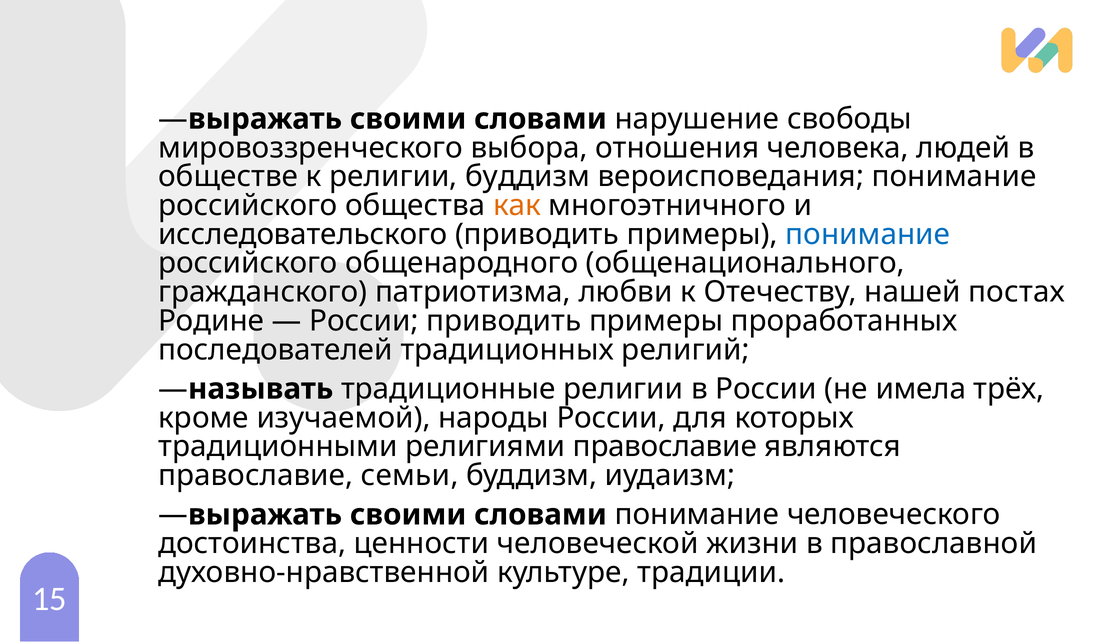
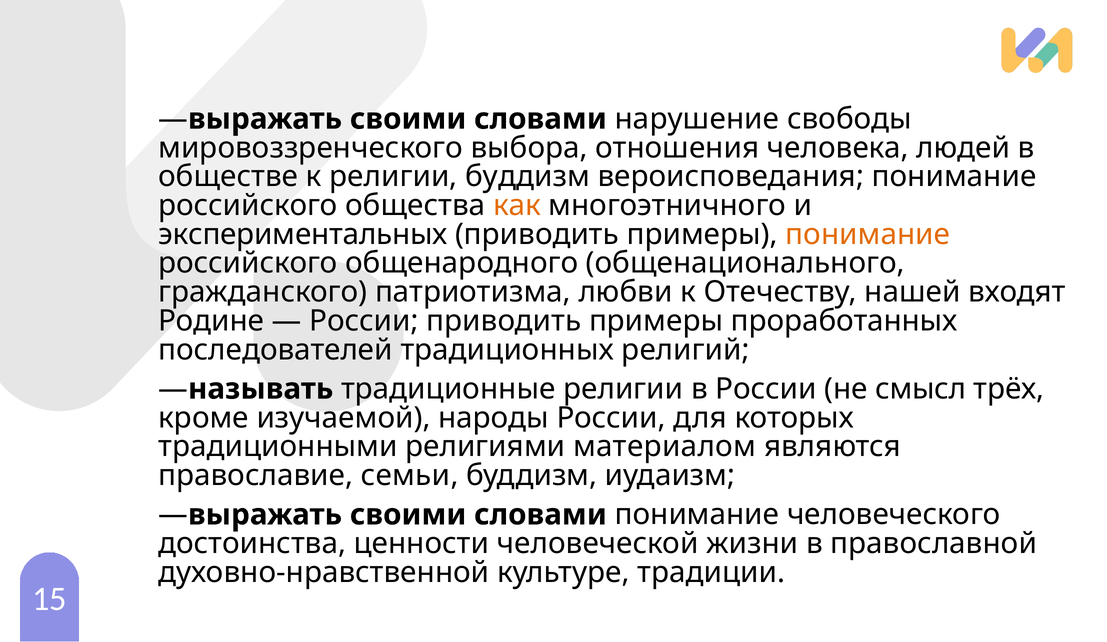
исследовательского: исследовательского -> экспериментальных
понимание at (868, 234) colour: blue -> orange
постах: постах -> входят
имела: имела -> смысл
религиями православие: православие -> материалом
